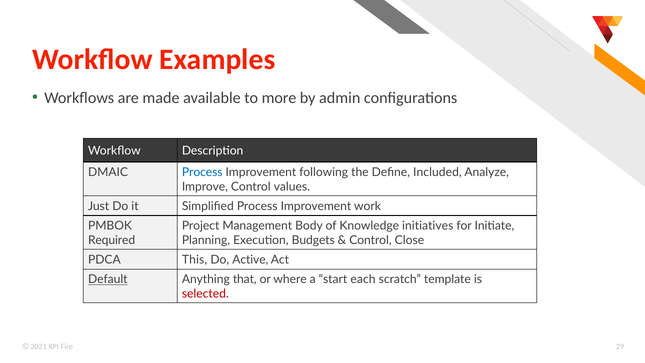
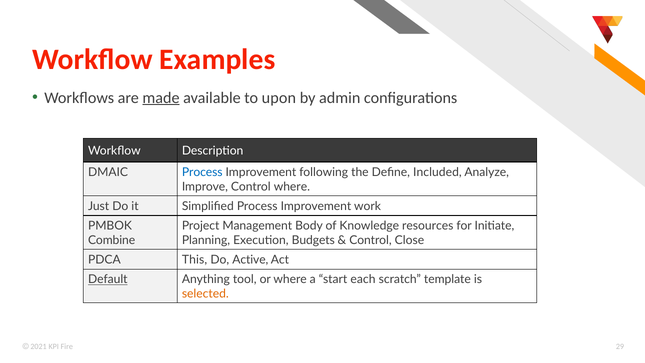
made underline: none -> present
more: more -> upon
Control values: values -> where
initiatives: initiatives -> resources
Required: Required -> Combine
that: that -> tool
selected colour: red -> orange
